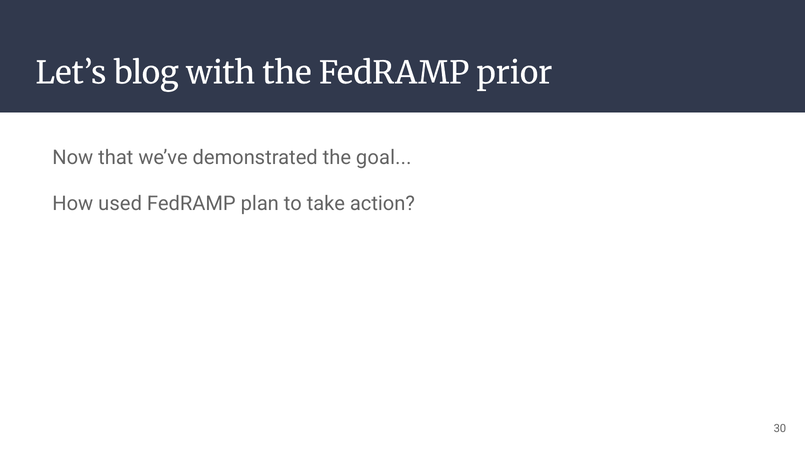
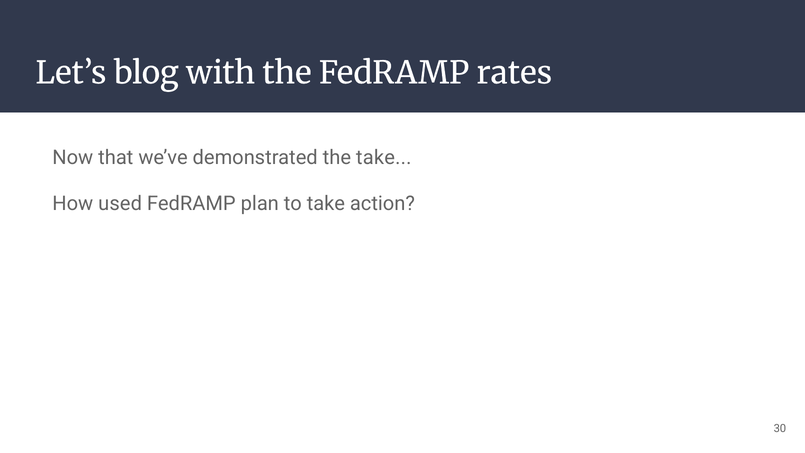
prior: prior -> rates
the goal: goal -> take
